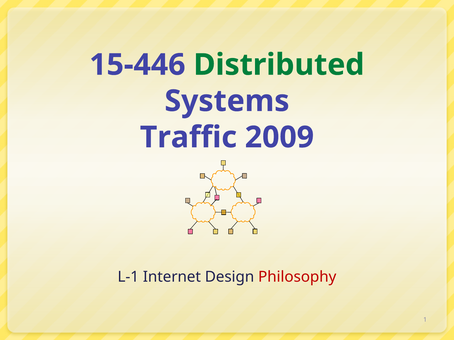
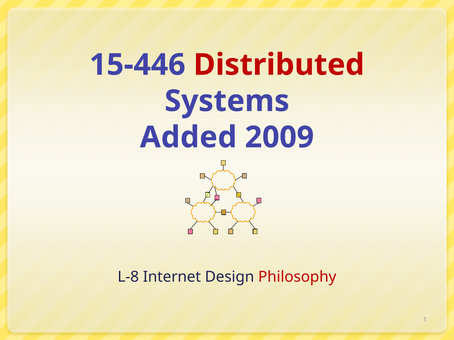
Distributed colour: green -> red
Traffic: Traffic -> Added
L-1: L-1 -> L-8
